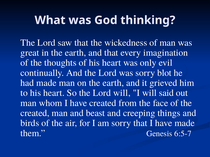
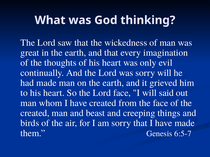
sorry blot: blot -> will
Lord will: will -> face
